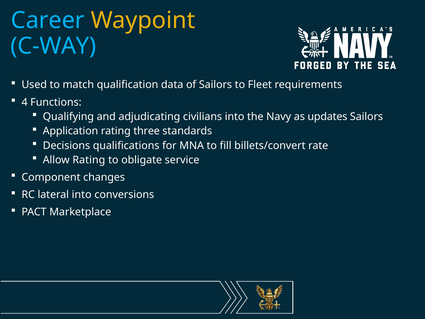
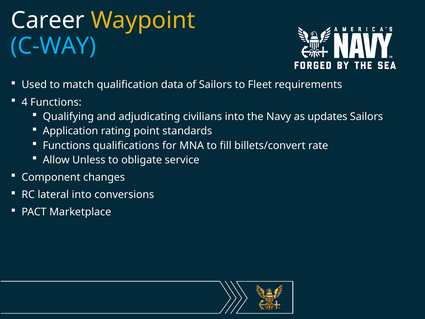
Career colour: light blue -> white
three: three -> point
Decisions at (66, 145): Decisions -> Functions
Allow Rating: Rating -> Unless
